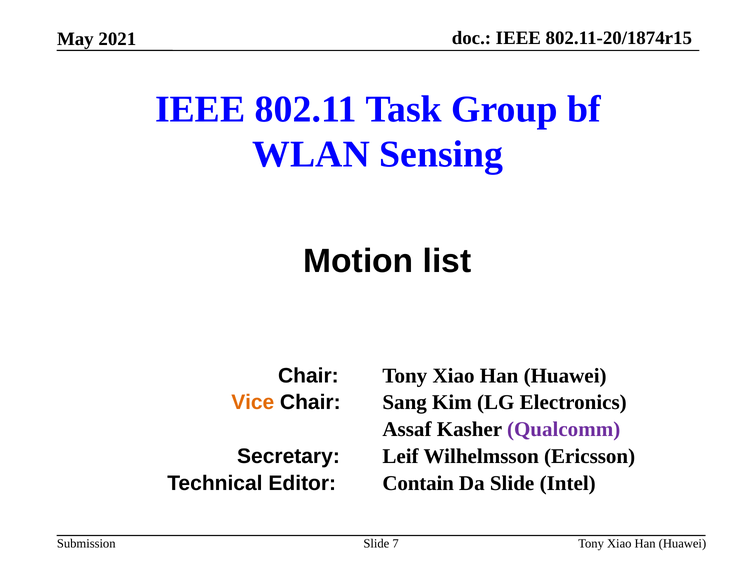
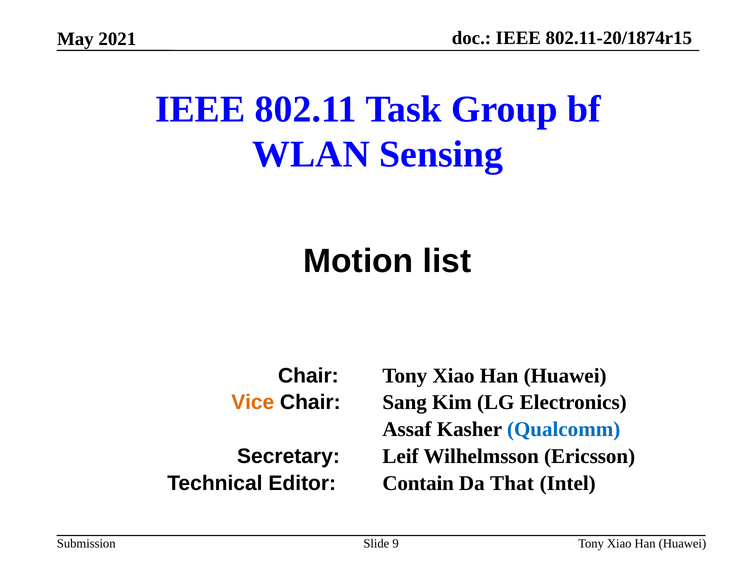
Qualcomm colour: purple -> blue
Da Slide: Slide -> That
7: 7 -> 9
